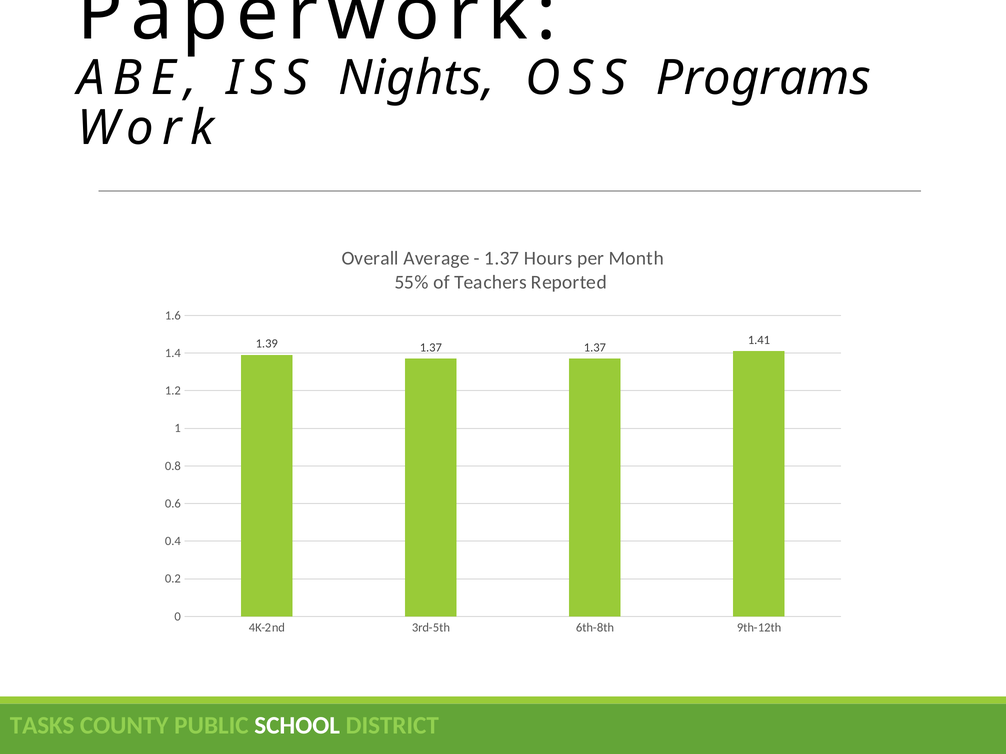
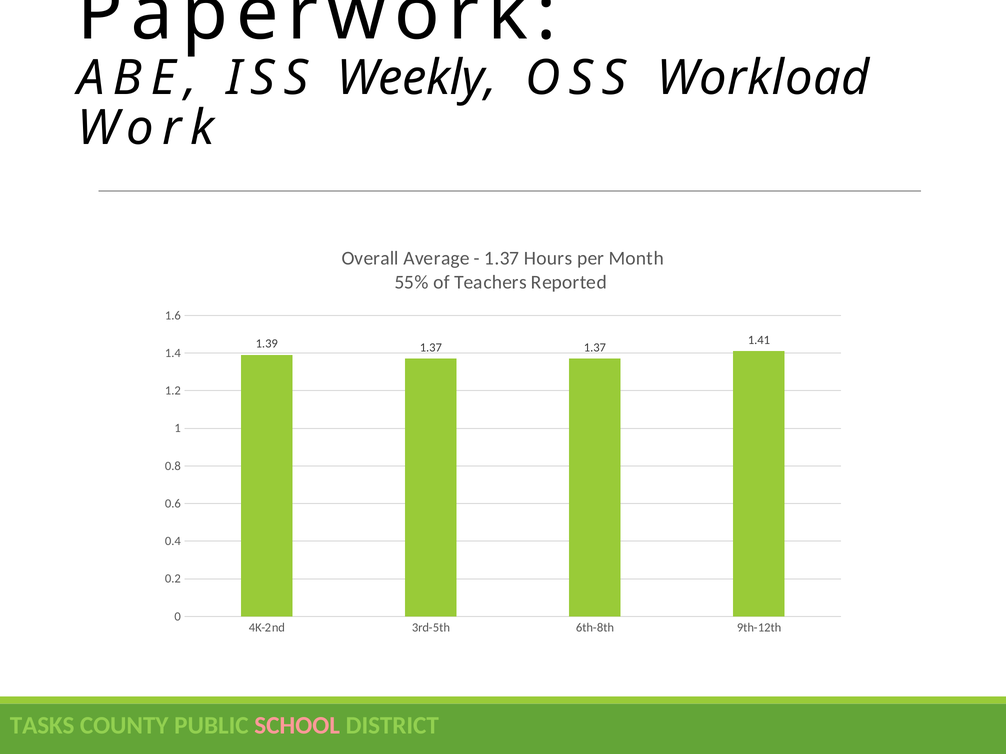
Nights: Nights -> Weekly
Programs: Programs -> Workload
SCHOOL colour: white -> pink
